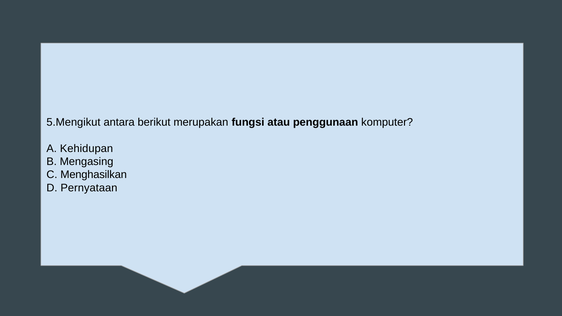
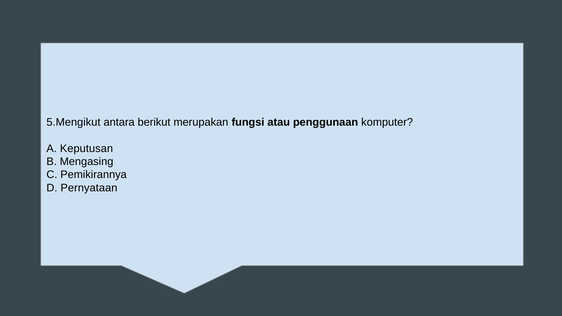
Kehidupan: Kehidupan -> Keputusan
Menghasilkan: Menghasilkan -> Pemikirannya
